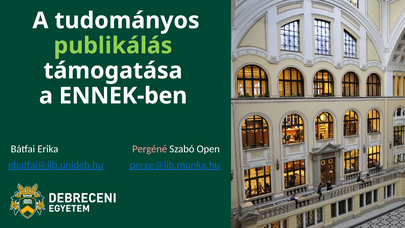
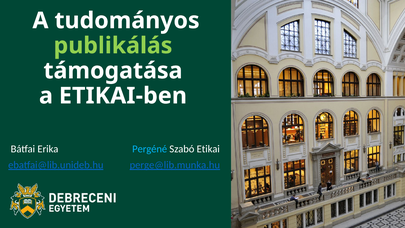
ENNEK-ben: ENNEK-ben -> ETIKAI-ben
Pergéné colour: pink -> light blue
Open: Open -> Etikai
